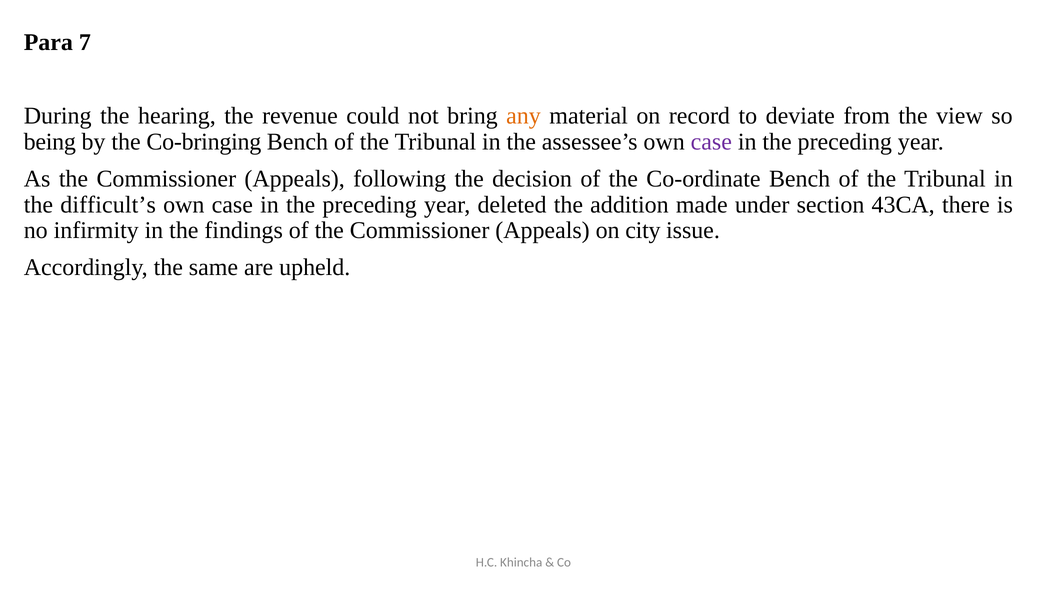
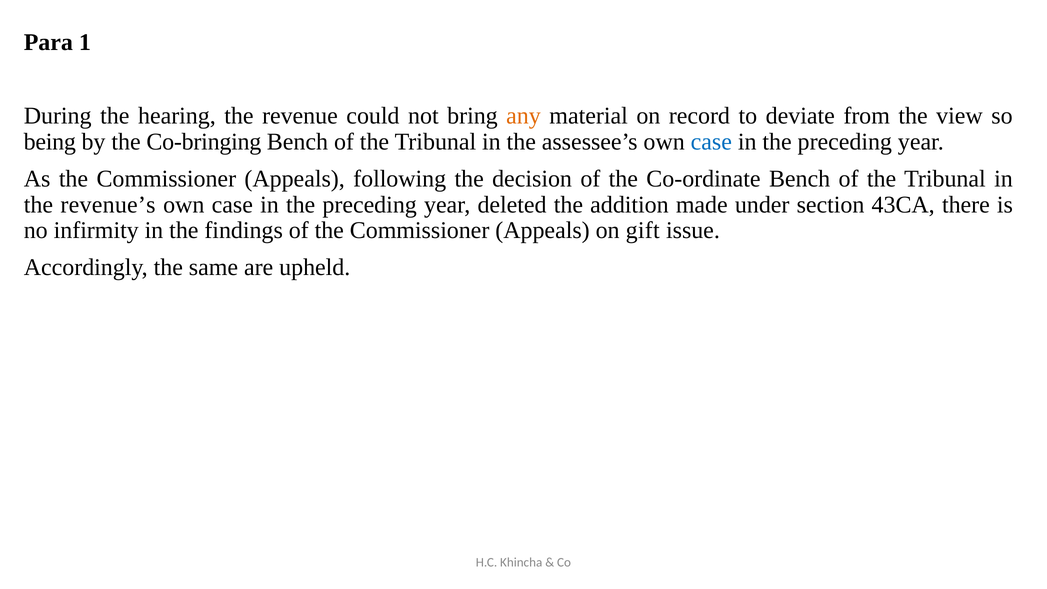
7: 7 -> 1
case at (711, 142) colour: purple -> blue
difficult’s: difficult’s -> revenue’s
city: city -> gift
